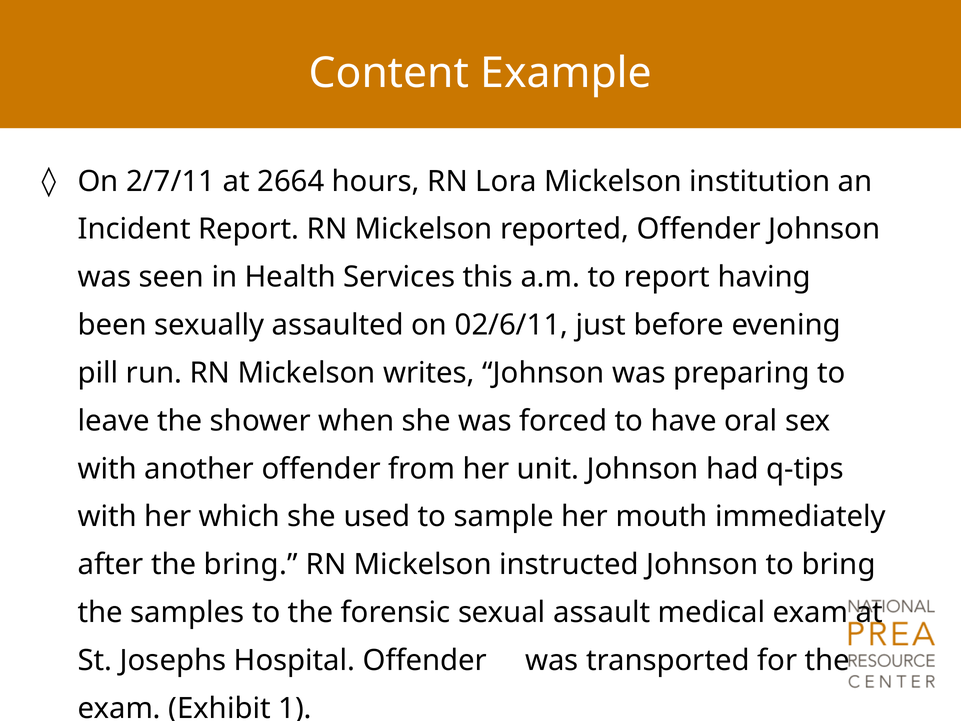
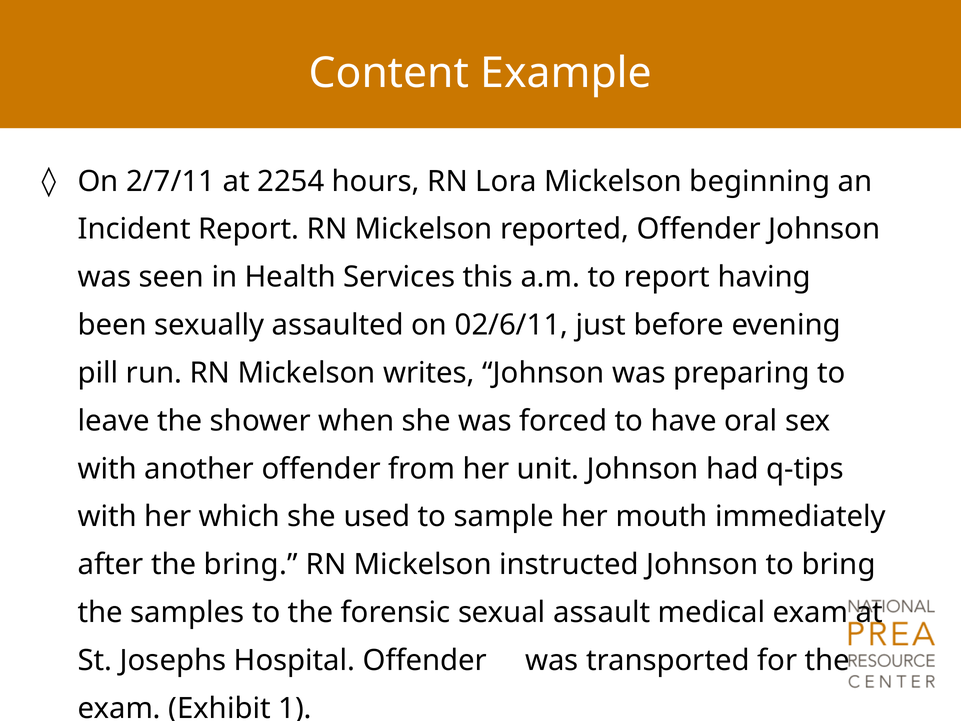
2664: 2664 -> 2254
institution: institution -> beginning
